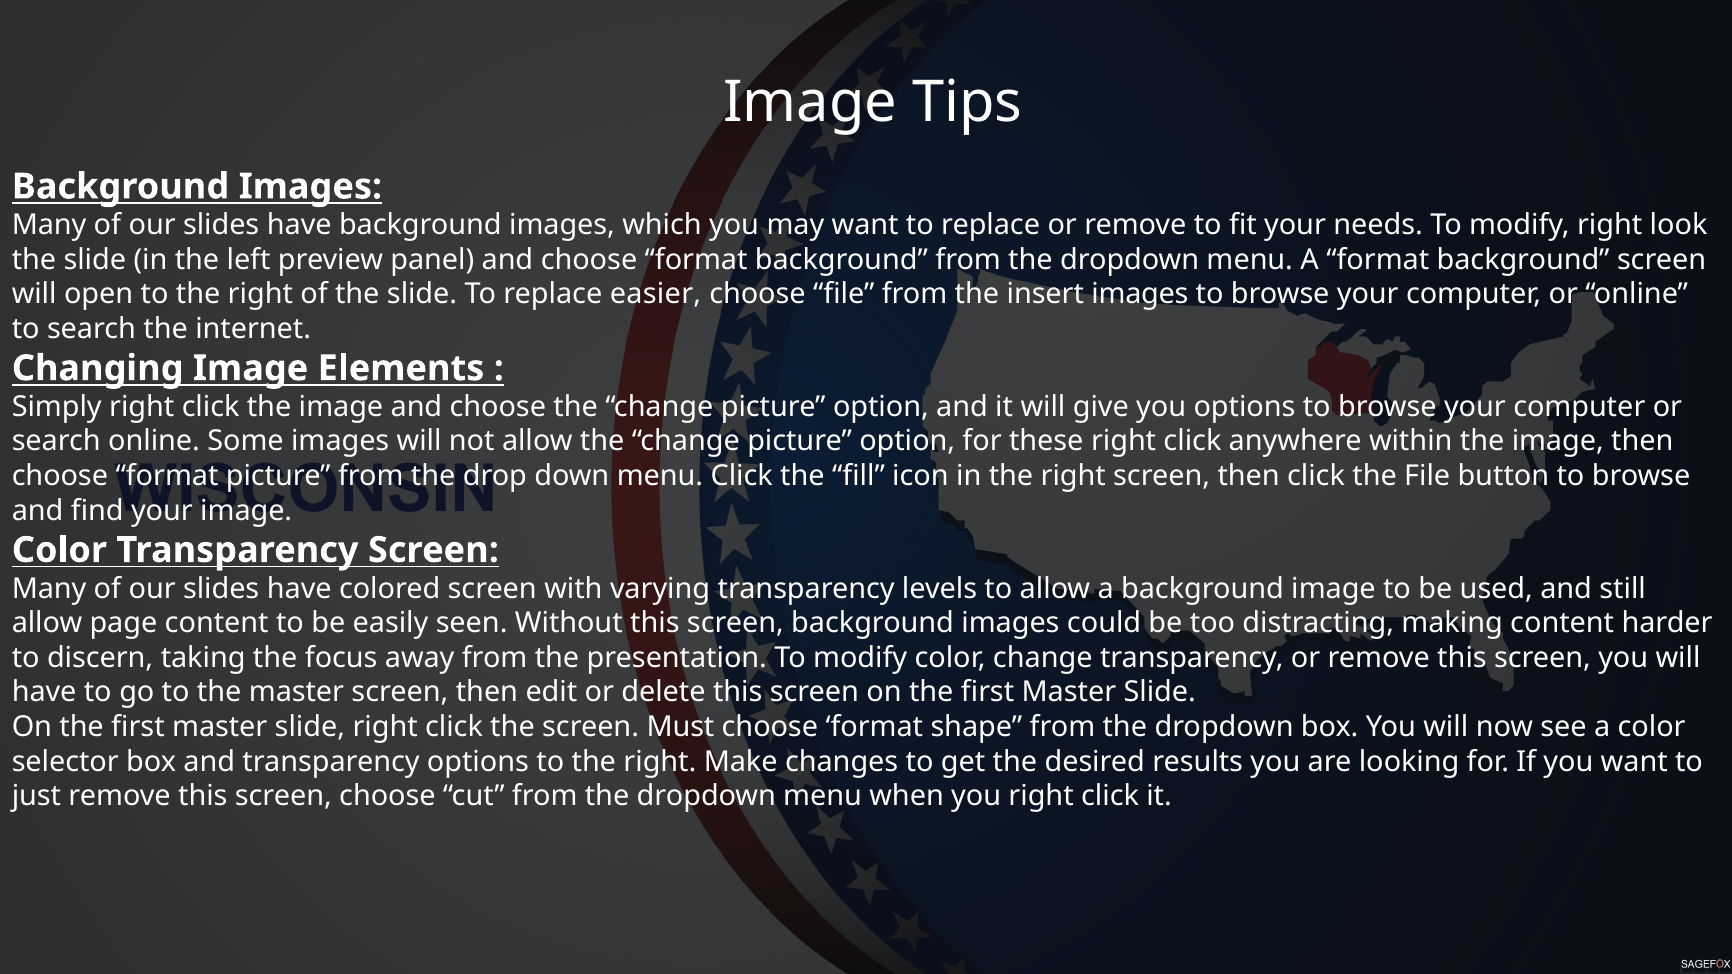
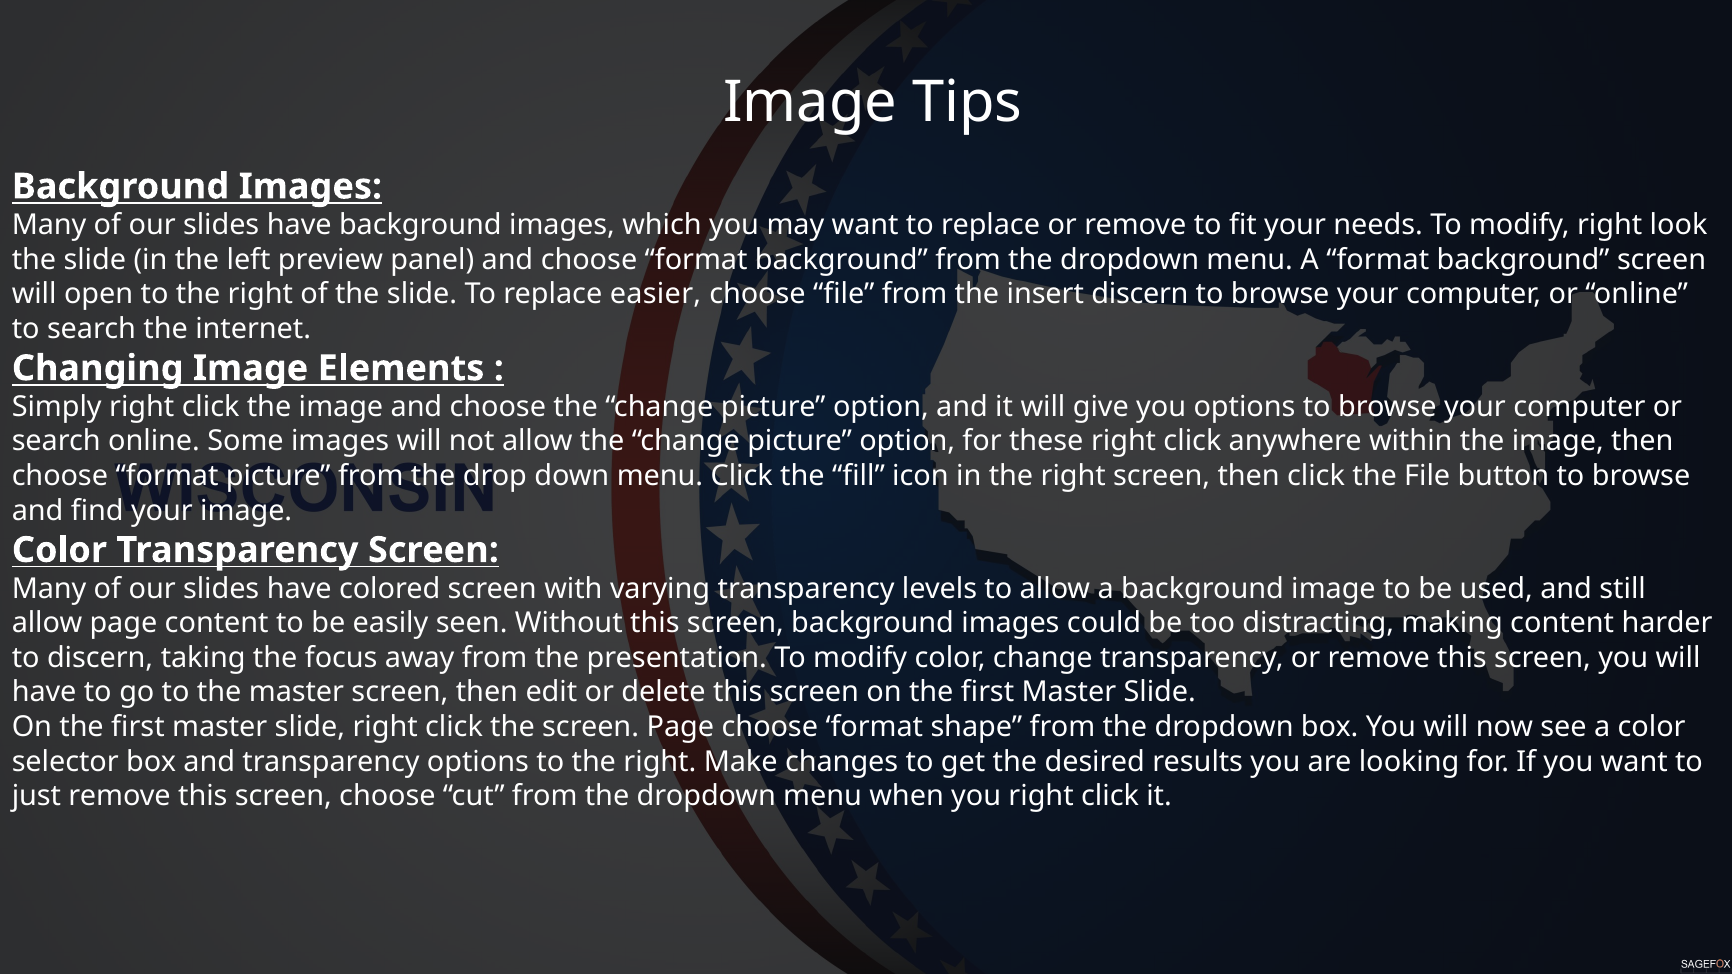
insert images: images -> discern
screen Must: Must -> Page
